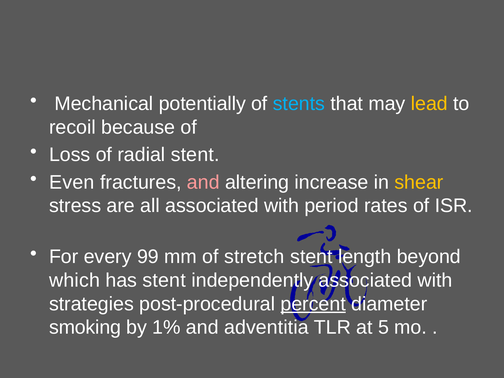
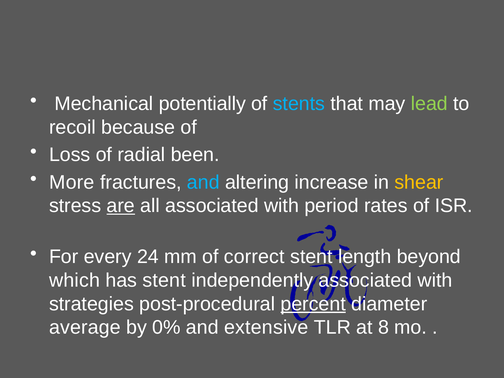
lead colour: yellow -> light green
radial stent: stent -> been
Even: Even -> More
and at (203, 182) colour: pink -> light blue
are underline: none -> present
99: 99 -> 24
stretch: stretch -> correct
smoking: smoking -> average
1%: 1% -> 0%
adventitia: adventitia -> extensive
5: 5 -> 8
